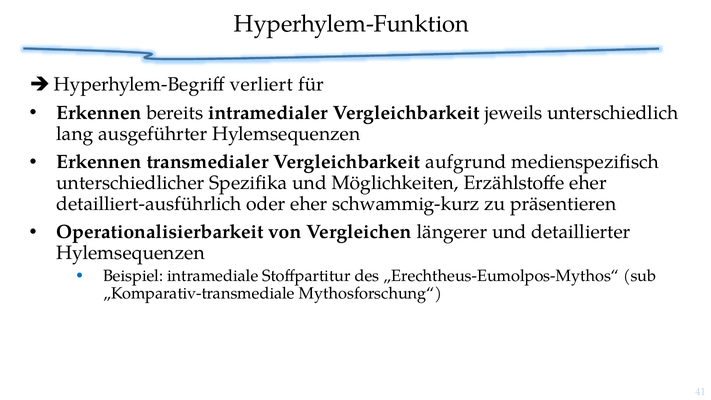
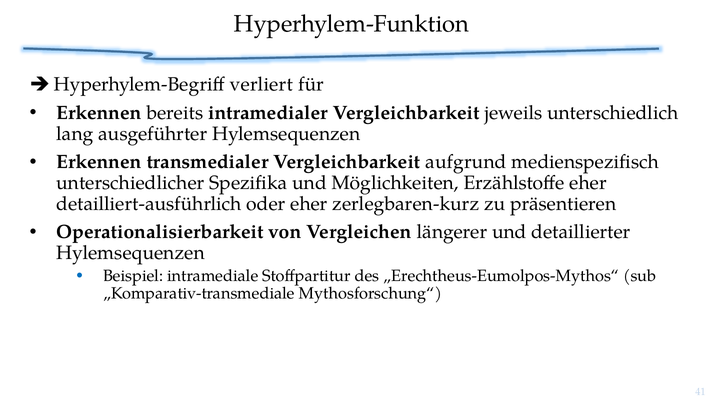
schwammig-kurz: schwammig-kurz -> zerlegbaren-kurz
